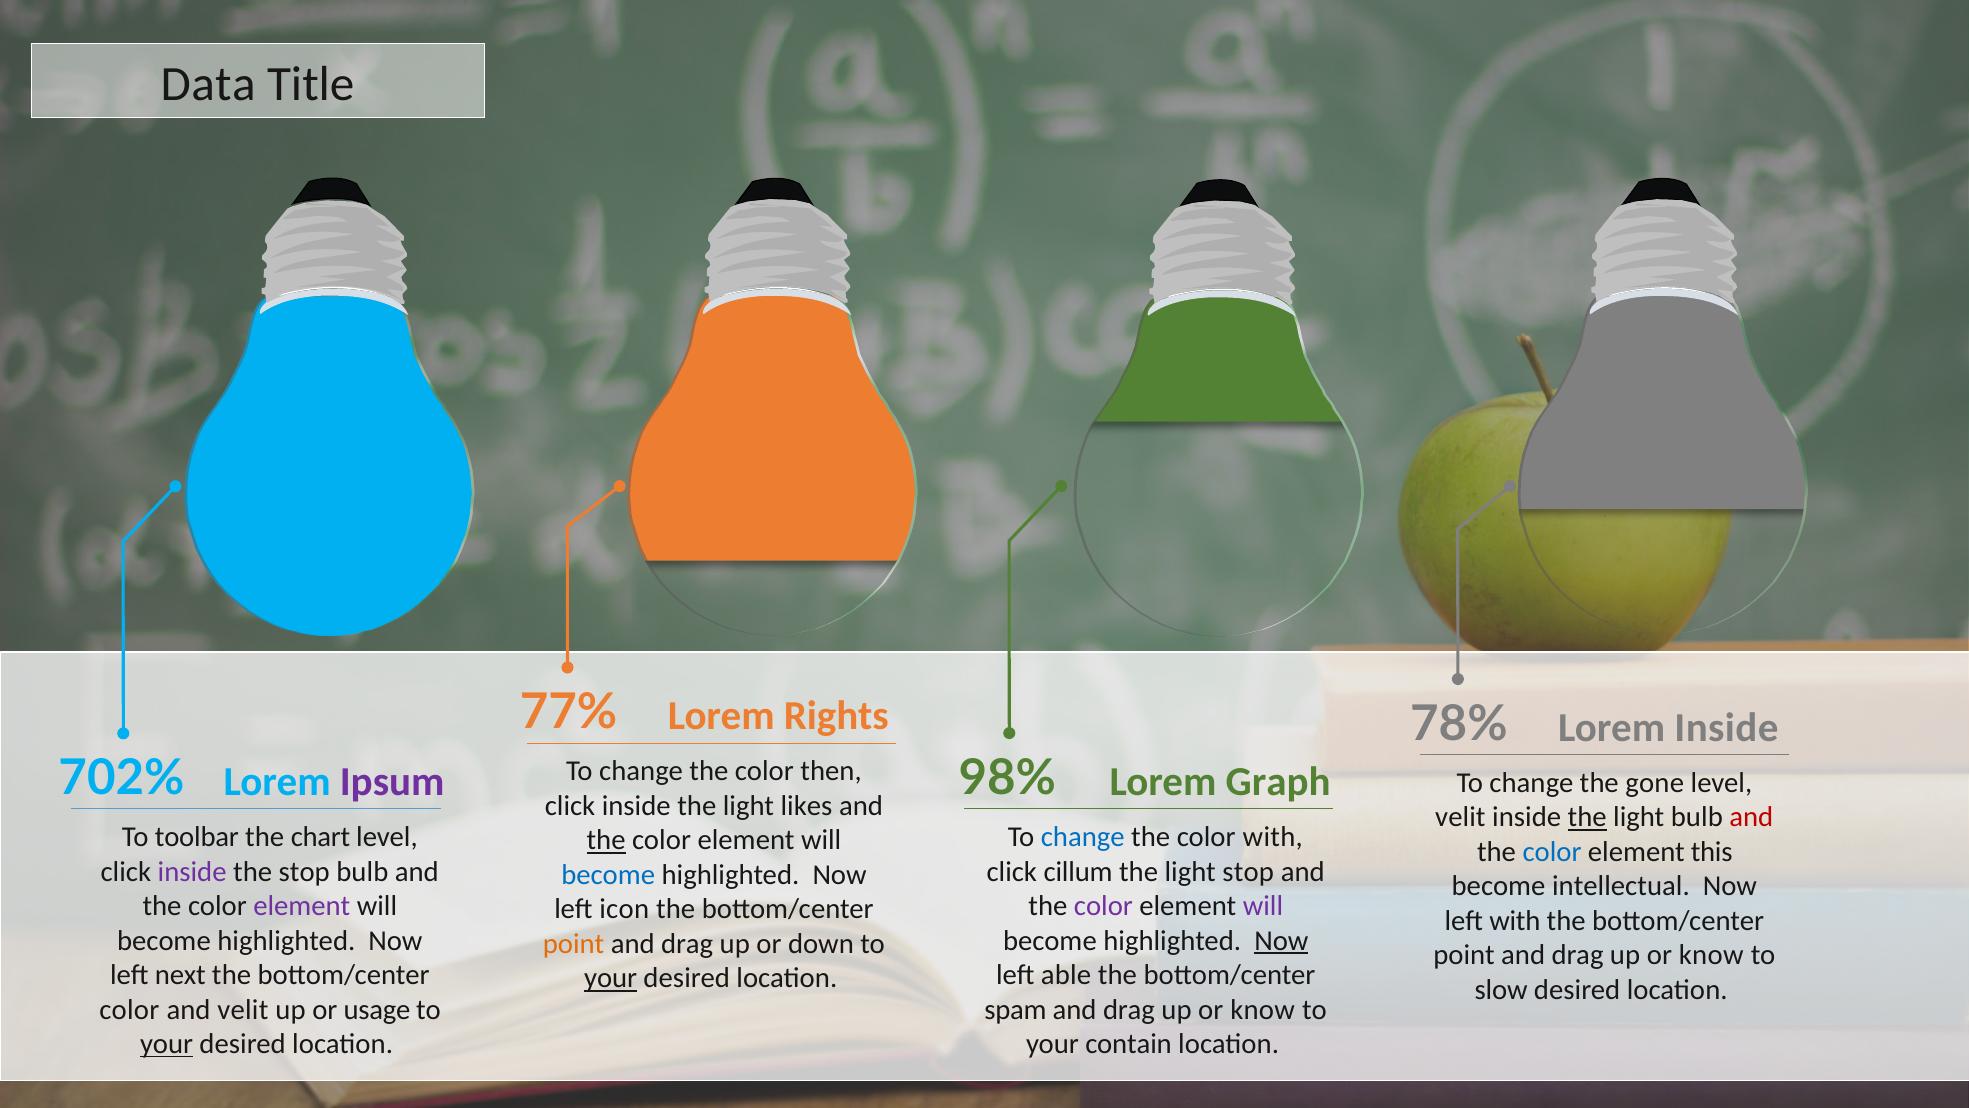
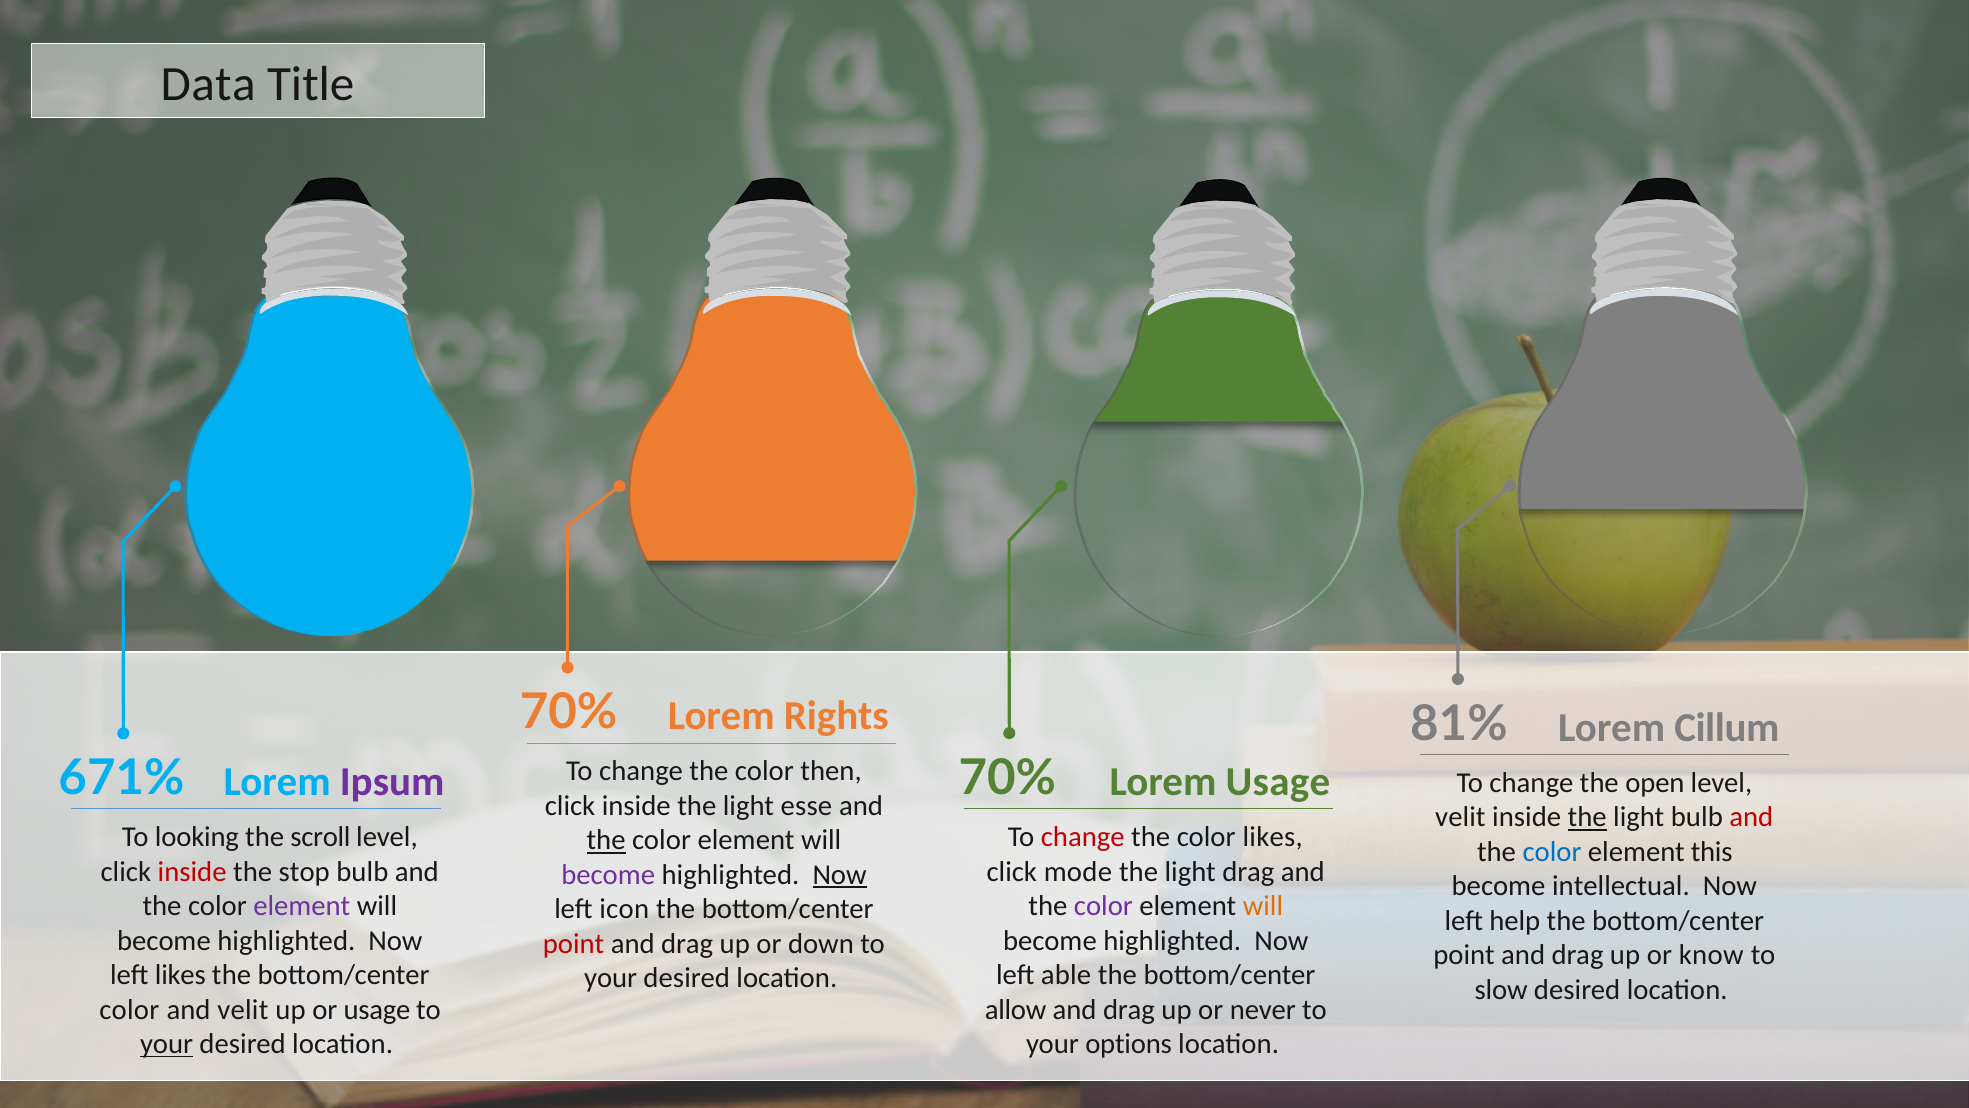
77% at (568, 712): 77% -> 70%
78%: 78% -> 81%
Lorem Inside: Inside -> Cillum
98% at (1007, 778): 98% -> 70%
702%: 702% -> 671%
Lorem Graph: Graph -> Usage
gone: gone -> open
likes: likes -> esse
change at (1083, 837) colour: blue -> red
color with: with -> likes
toolbar: toolbar -> looking
chart: chart -> scroll
cillum: cillum -> mode
light stop: stop -> drag
inside at (192, 871) colour: purple -> red
become at (608, 875) colour: blue -> purple
Now at (840, 875) underline: none -> present
will at (1263, 906) colour: purple -> orange
left with: with -> help
Now at (1281, 940) underline: present -> none
point at (574, 944) colour: orange -> red
left next: next -> likes
your at (611, 978) underline: present -> none
spam: spam -> allow
know at (1263, 1009): know -> never
contain: contain -> options
